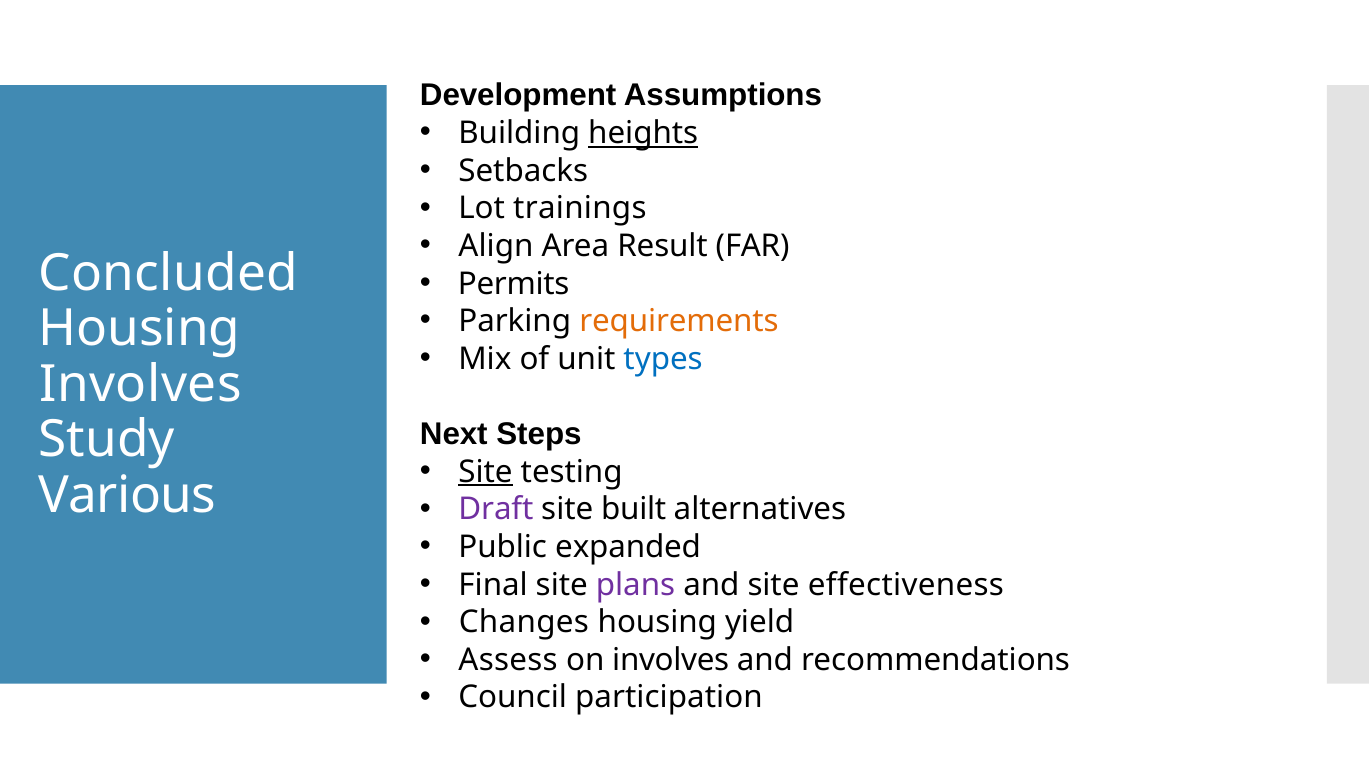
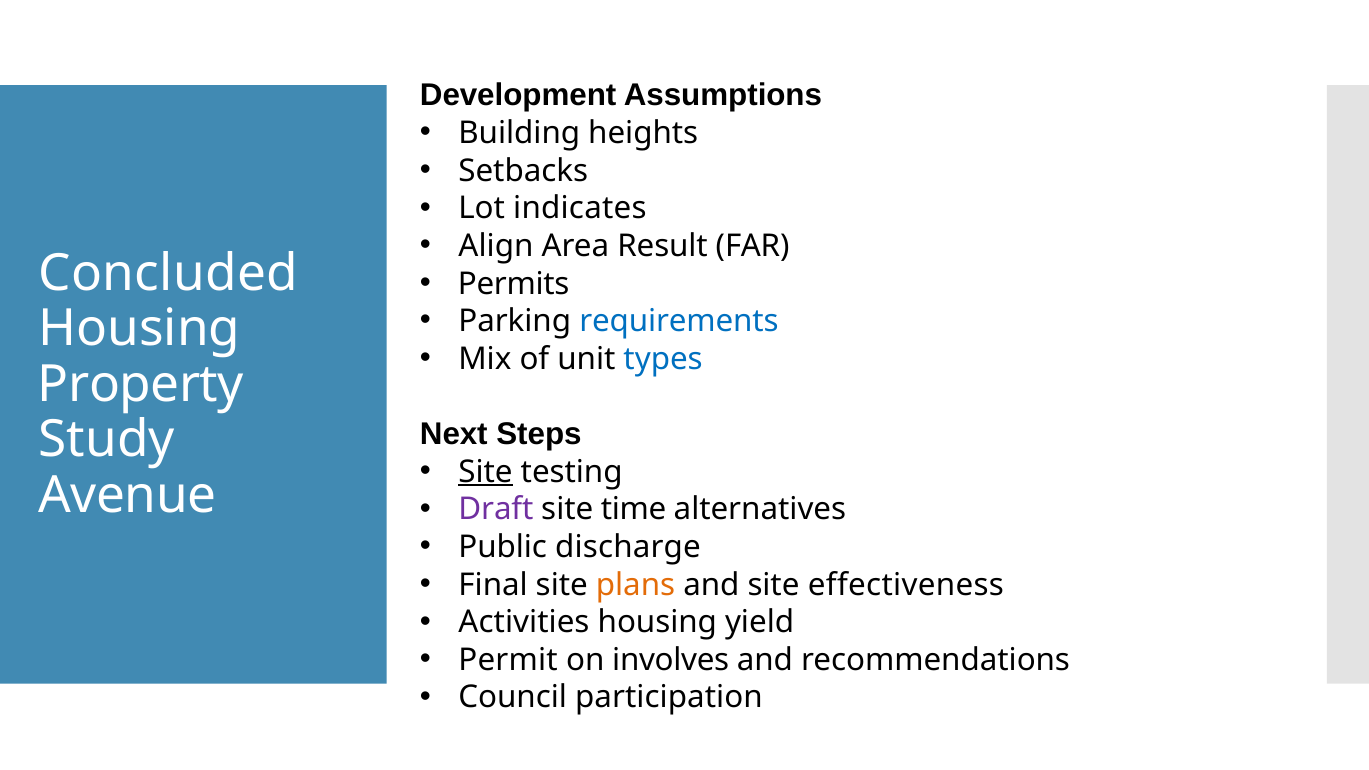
heights underline: present -> none
trainings: trainings -> indicates
requirements colour: orange -> blue
Involves at (141, 384): Involves -> Property
Various: Various -> Avenue
built: built -> time
expanded: expanded -> discharge
plans colour: purple -> orange
Changes: Changes -> Activities
Assess: Assess -> Permit
